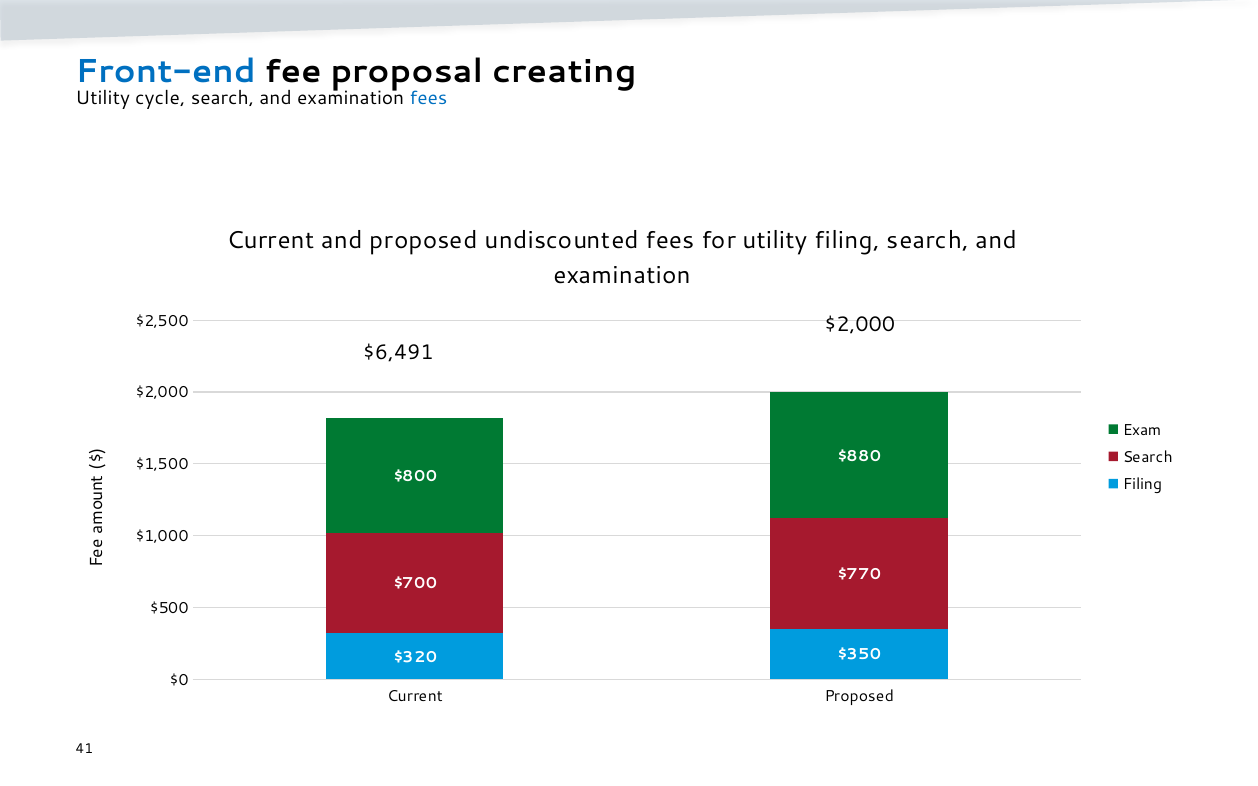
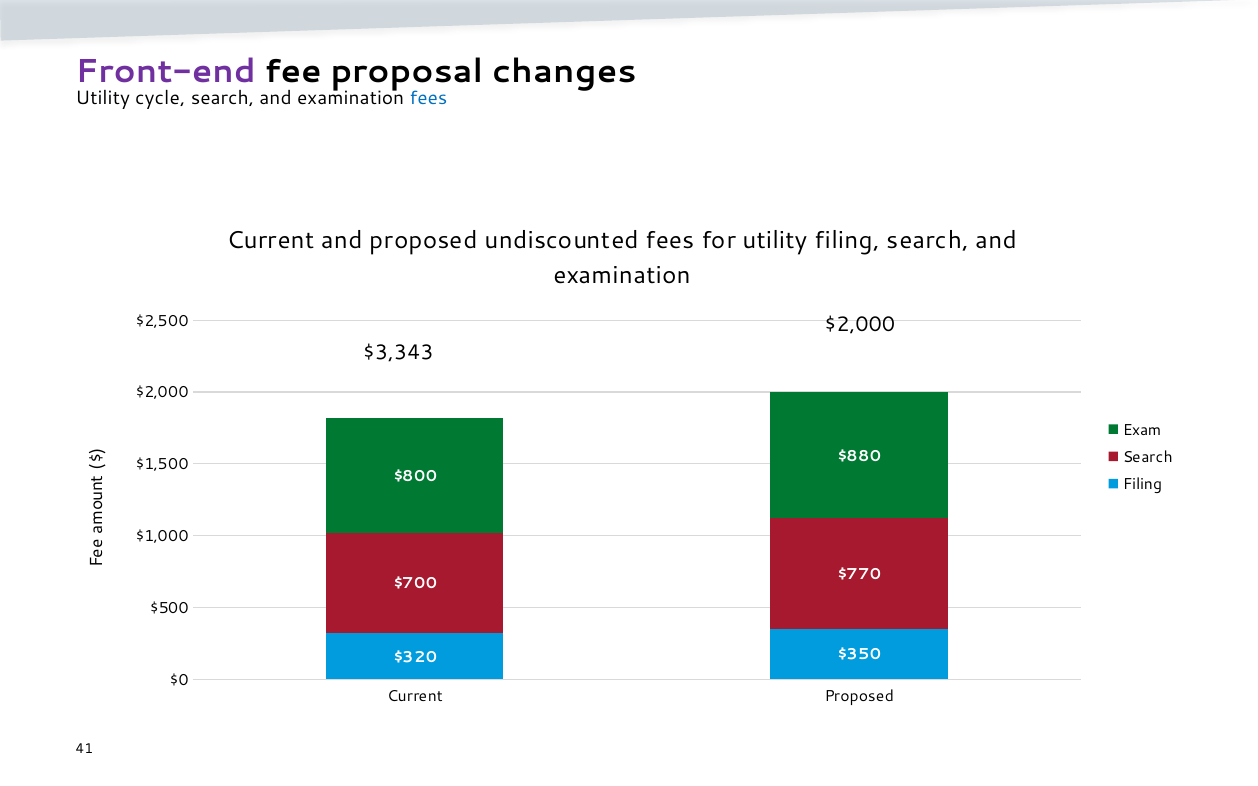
Front-end colour: blue -> purple
creating: creating -> changes
$6,491: $6,491 -> $3,343
